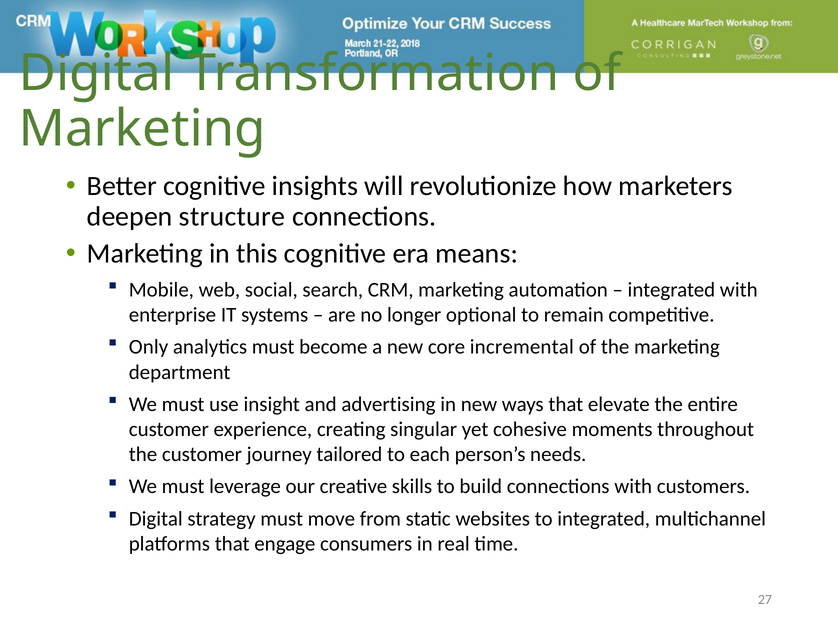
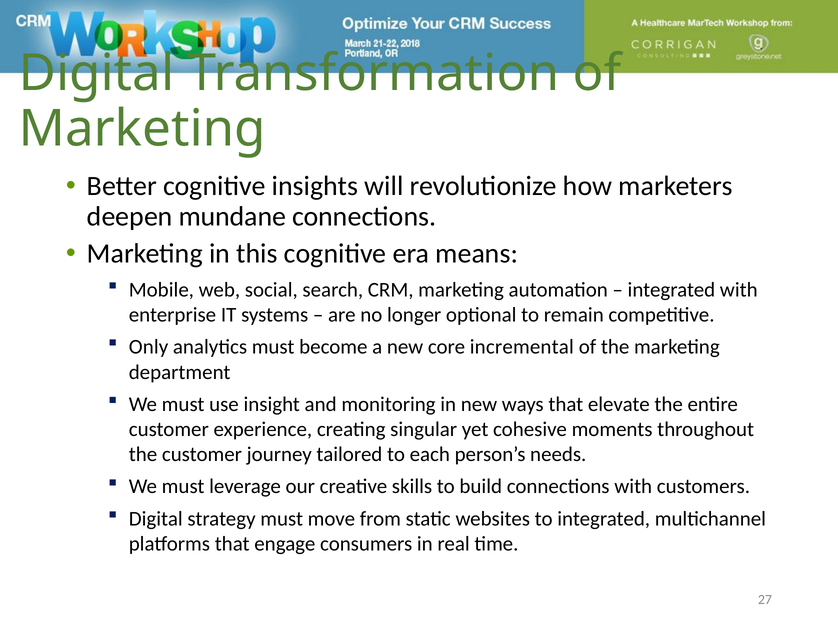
structure: structure -> mundane
advertising: advertising -> monitoring
